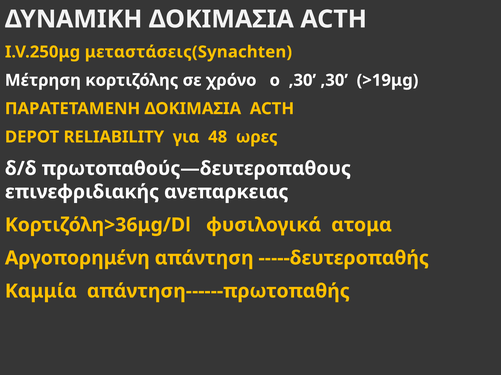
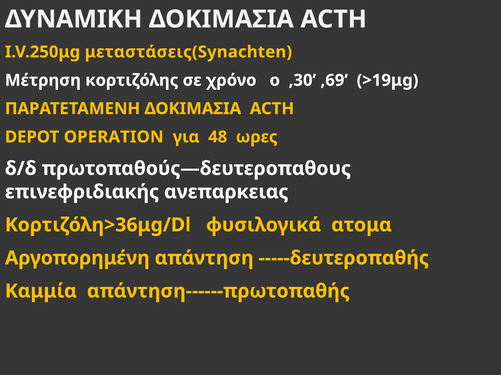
,30 ,30: ,30 -> ,69
RELIABILITY: RELIABILITY -> OPERATION
